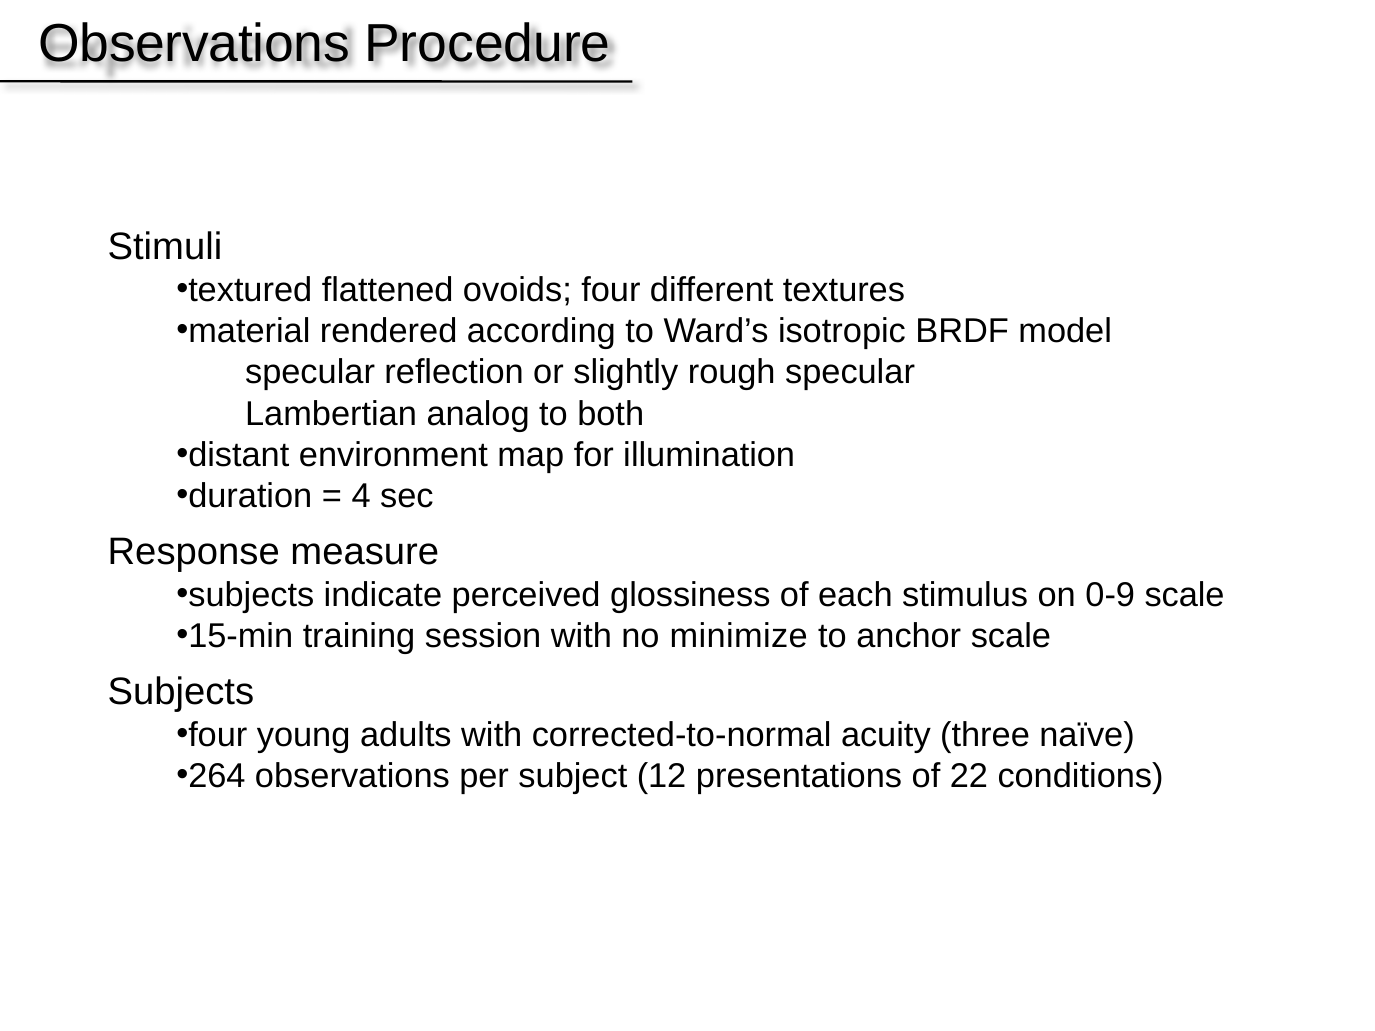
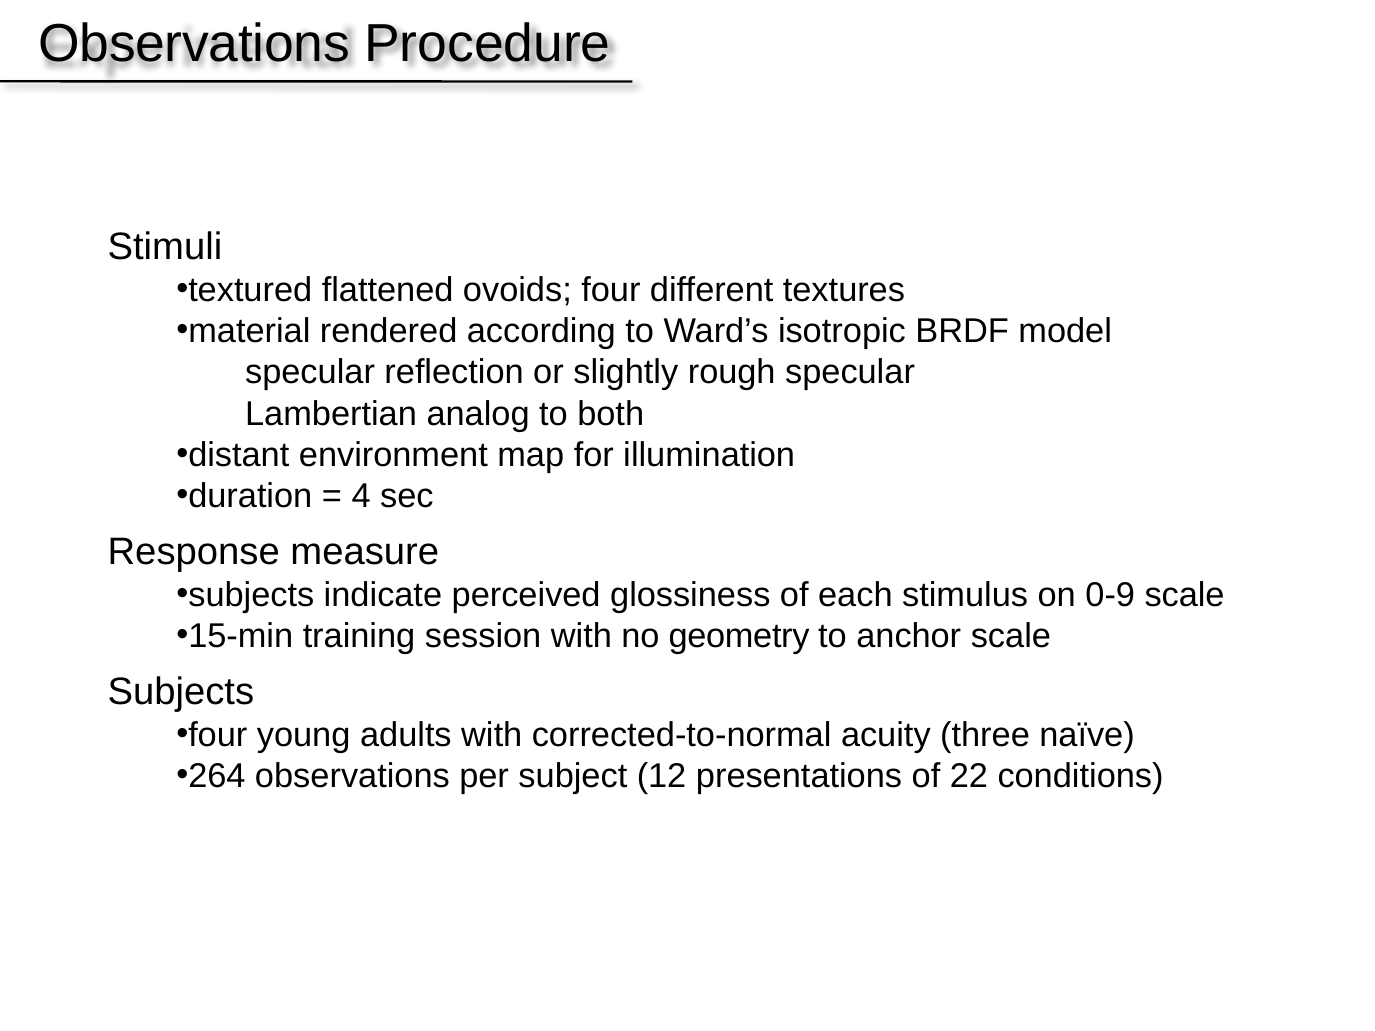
minimize: minimize -> geometry
